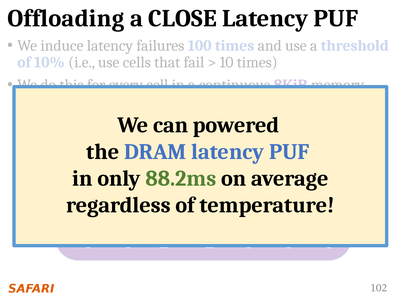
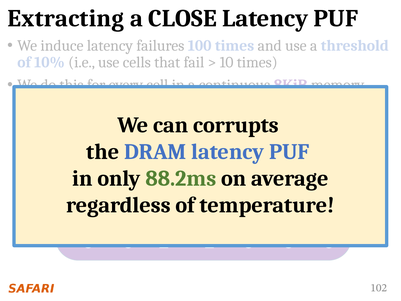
Offloading: Offloading -> Extracting
powered: powered -> corrupts
